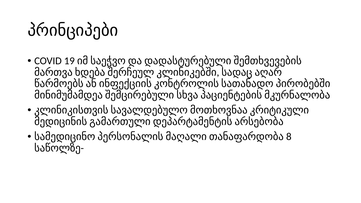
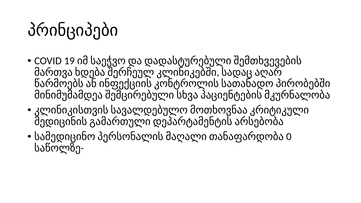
8: 8 -> 0
